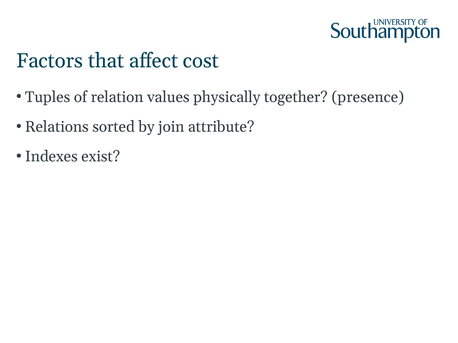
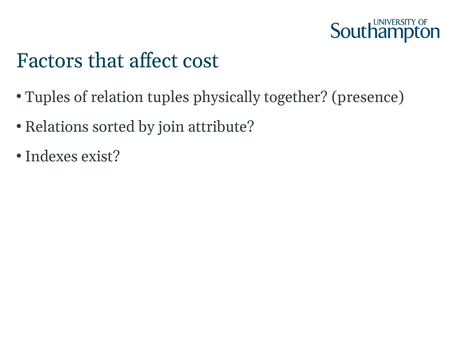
relation values: values -> tuples
